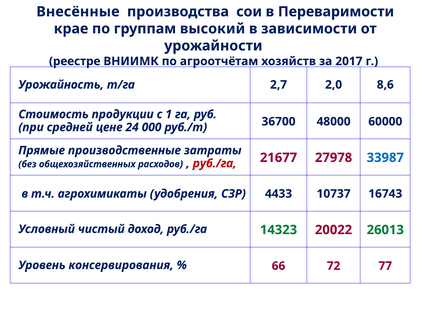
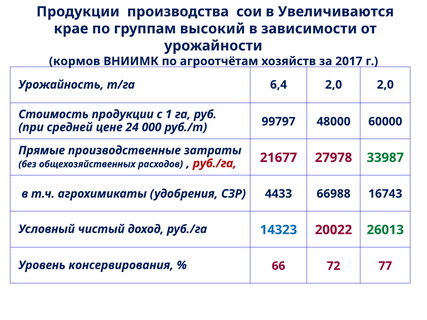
Внесённые at (78, 12): Внесённые -> Продукции
Переваримости: Переваримости -> Увеличиваются
реестре: реестре -> кормов
2,7: 2,7 -> 6,4
2,0 8,6: 8,6 -> 2,0
36700: 36700 -> 99797
33987 colour: blue -> green
10737: 10737 -> 66988
14323 colour: green -> blue
